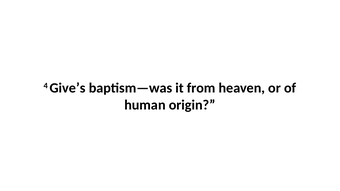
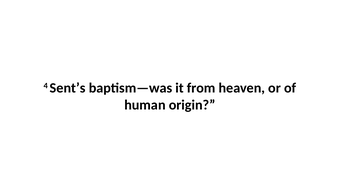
Give’s: Give’s -> Sent’s
